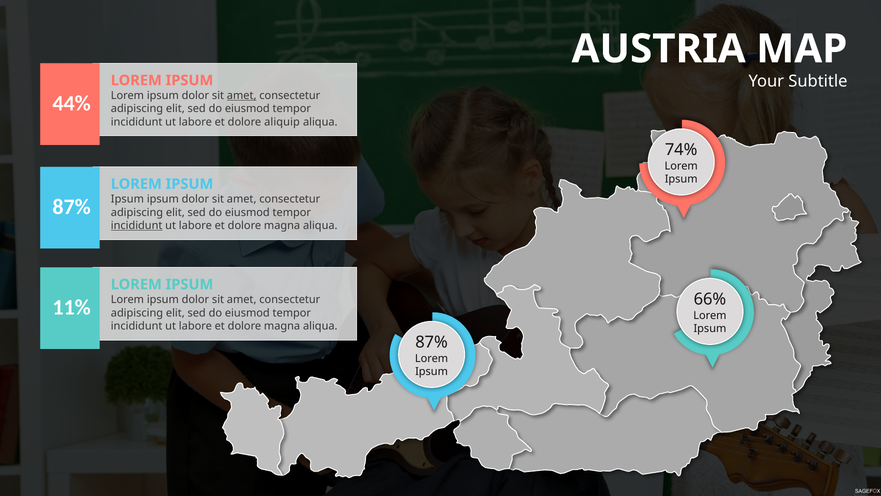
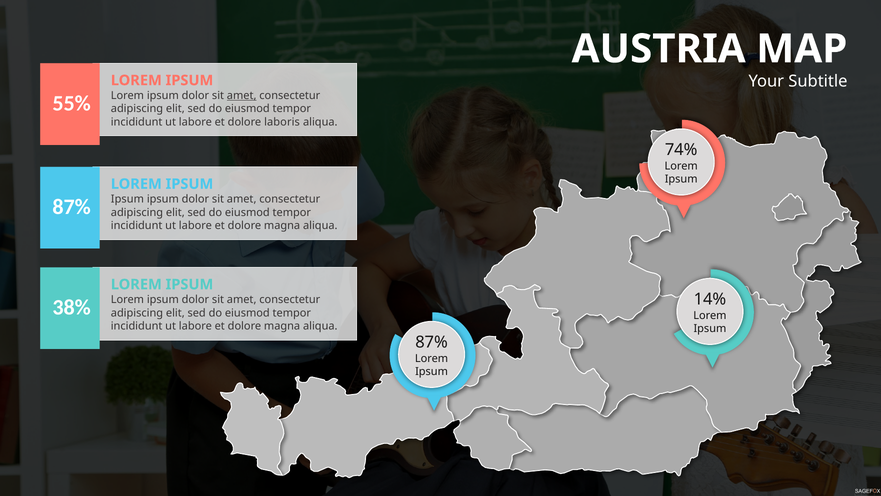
44%: 44% -> 55%
aliquip: aliquip -> laboris
incididunt at (137, 225) underline: present -> none
66%: 66% -> 14%
11%: 11% -> 38%
